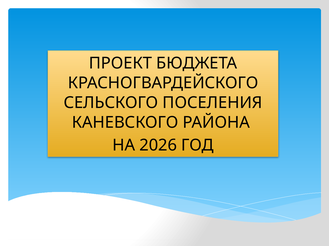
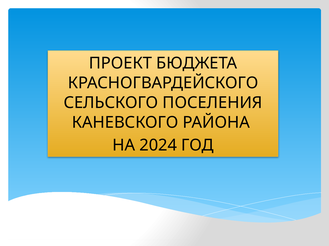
2026: 2026 -> 2024
